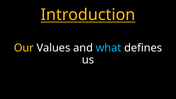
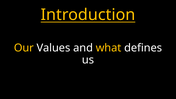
what colour: light blue -> yellow
